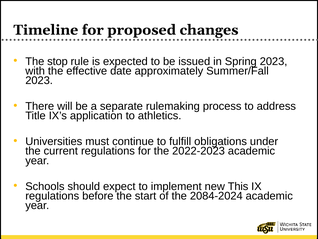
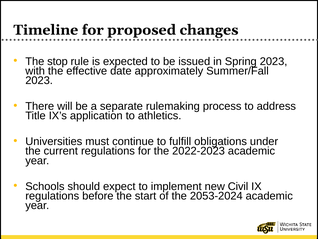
This: This -> Civil
2084-2024: 2084-2024 -> 2053-2024
